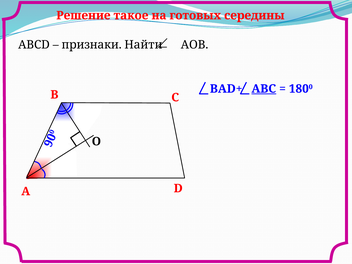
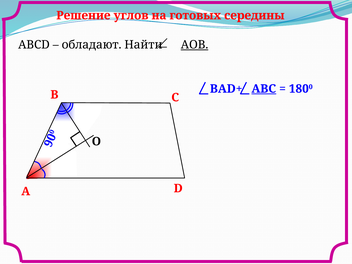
такое: такое -> углов
признаки: признаки -> обладают
АОВ underline: none -> present
